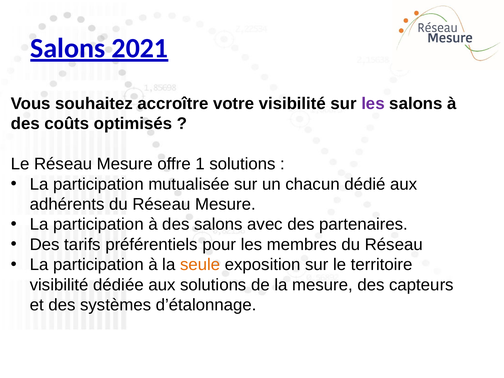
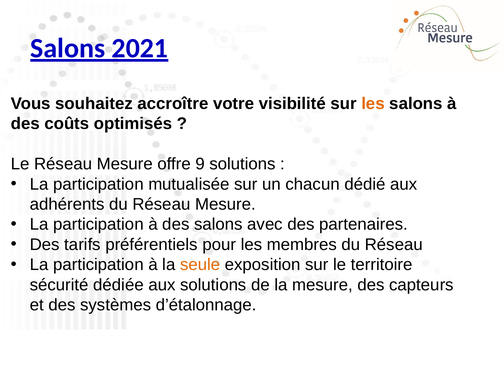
les at (373, 103) colour: purple -> orange
1: 1 -> 9
visibilité at (59, 285): visibilité -> sécurité
